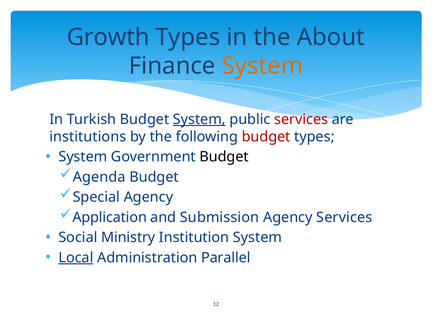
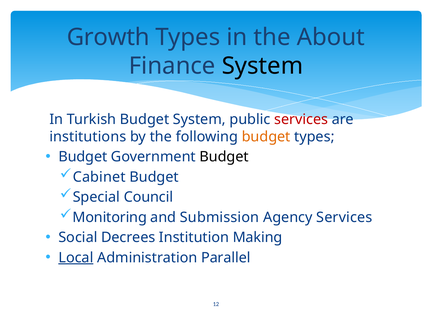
System at (262, 66) colour: orange -> black
System at (199, 119) underline: present -> none
budget at (266, 137) colour: red -> orange
System at (83, 157): System -> Budget
Agenda: Agenda -> Cabinet
Special Agency: Agency -> Council
Application: Application -> Monitoring
Ministry: Ministry -> Decrees
Institution System: System -> Making
